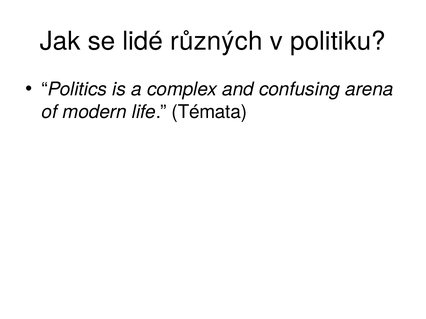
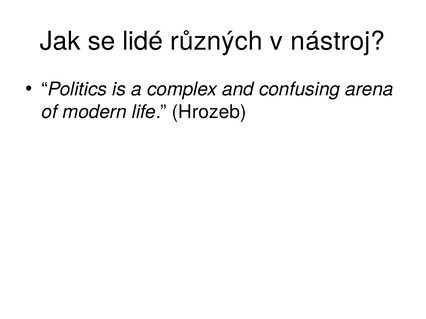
politiku: politiku -> nástroj
Témata: Témata -> Hrozeb
